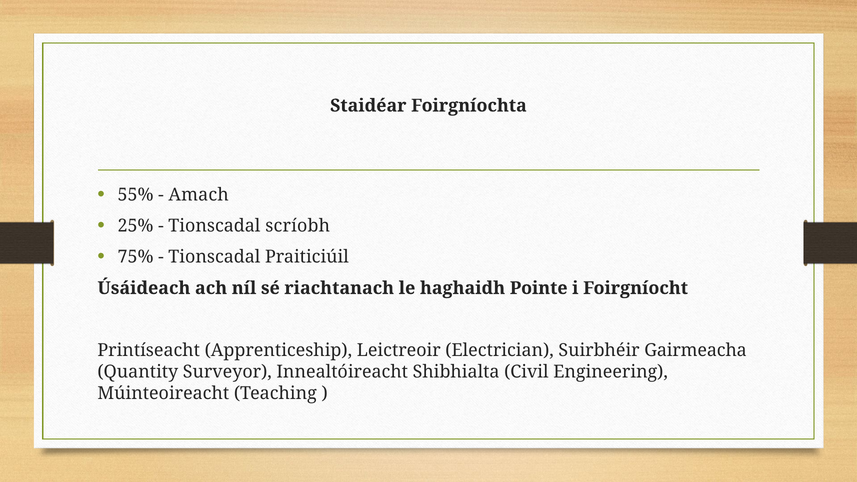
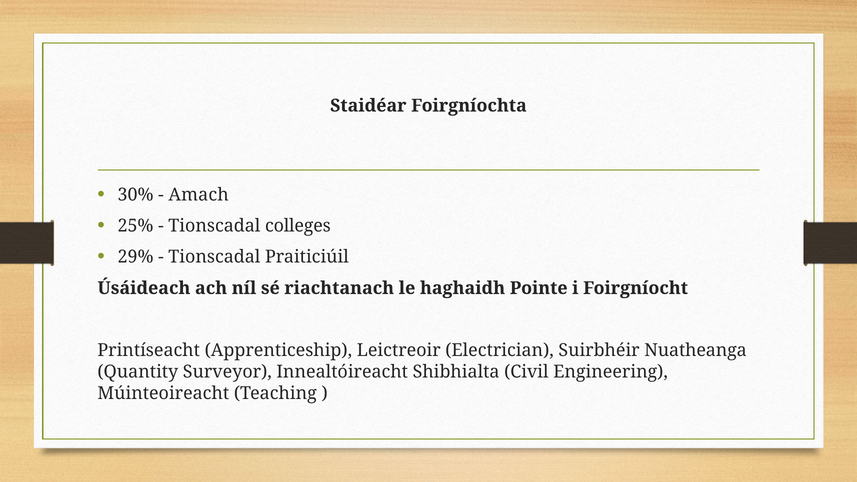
55%: 55% -> 30%
scríobh: scríobh -> colleges
75%: 75% -> 29%
Gairmeacha: Gairmeacha -> Nuatheanga
